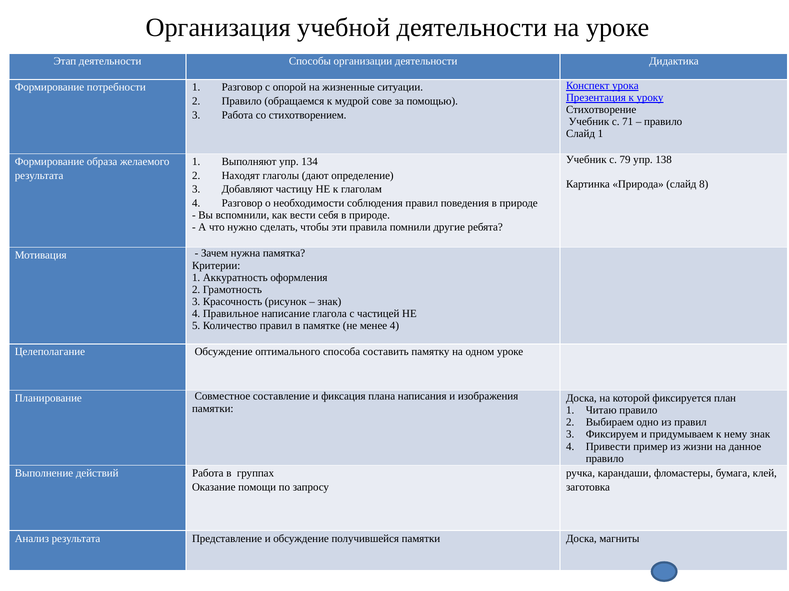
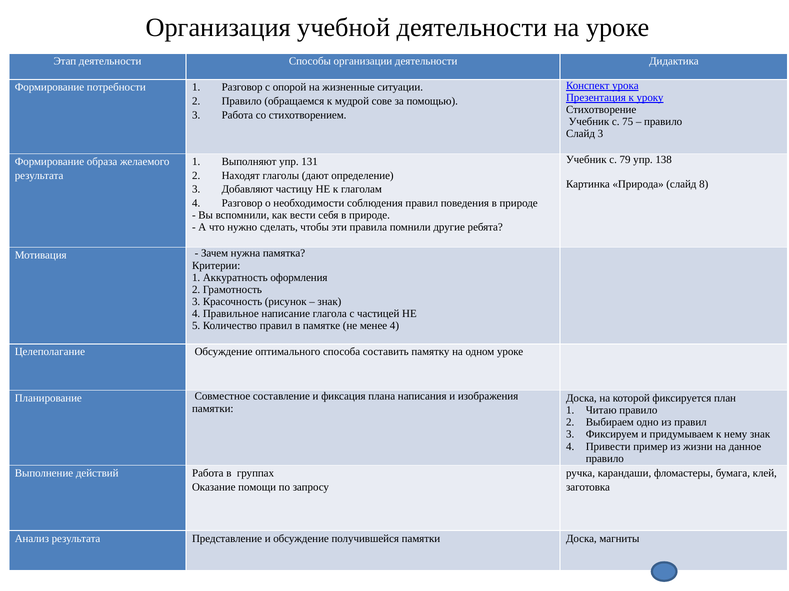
71: 71 -> 75
Слайд 1: 1 -> 3
134: 134 -> 131
